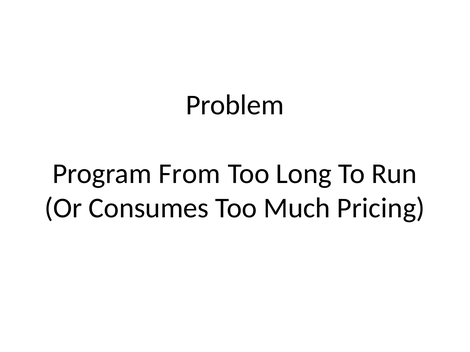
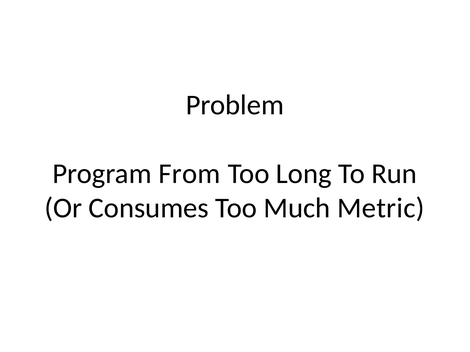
Pricing: Pricing -> Metric
